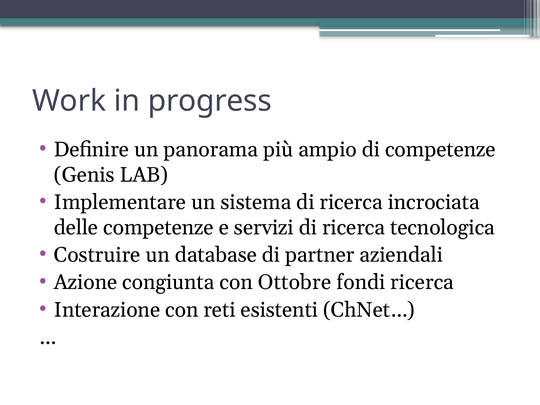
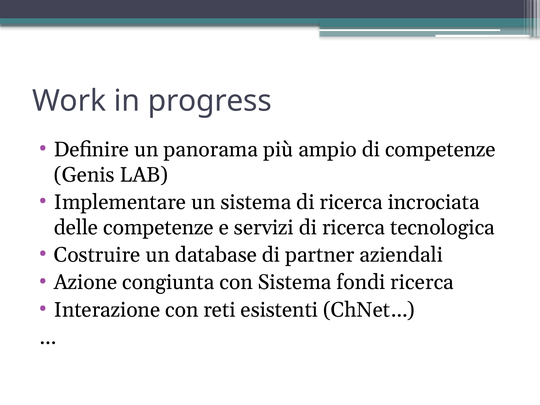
con Ottobre: Ottobre -> Sistema
